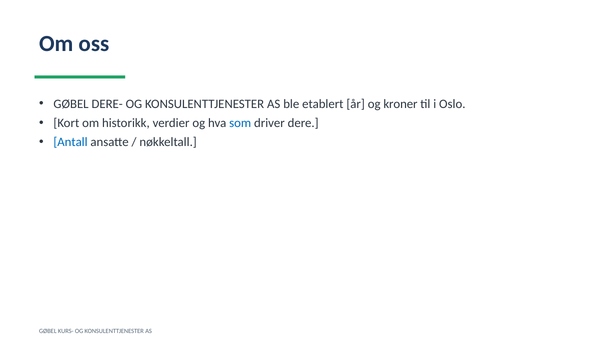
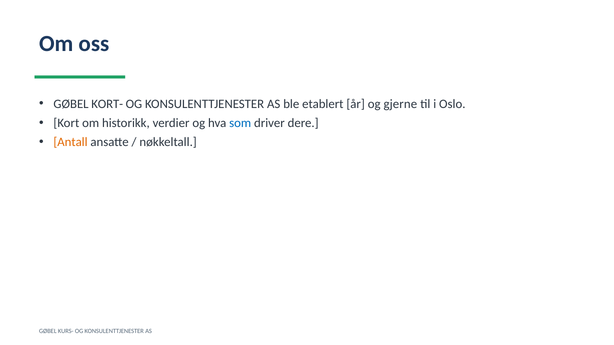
DERE-: DERE- -> KORT-
kroner: kroner -> gjerne
Antall colour: blue -> orange
